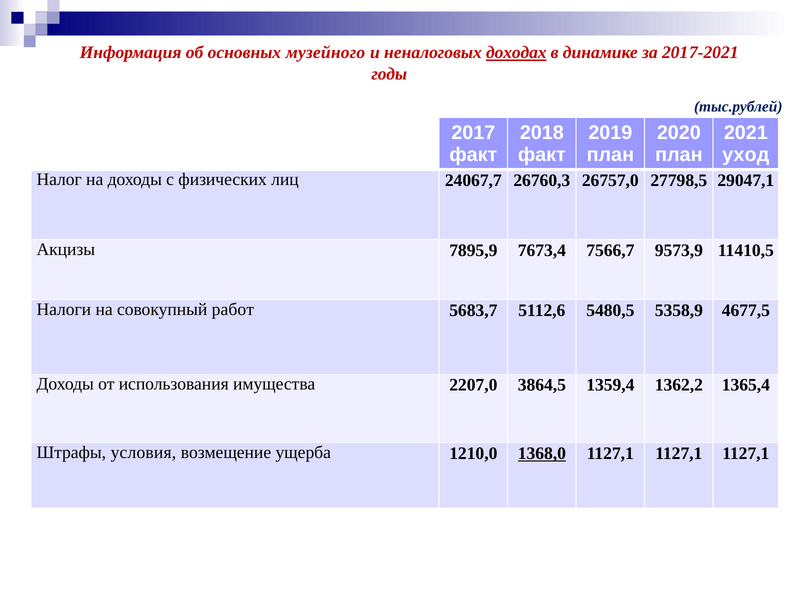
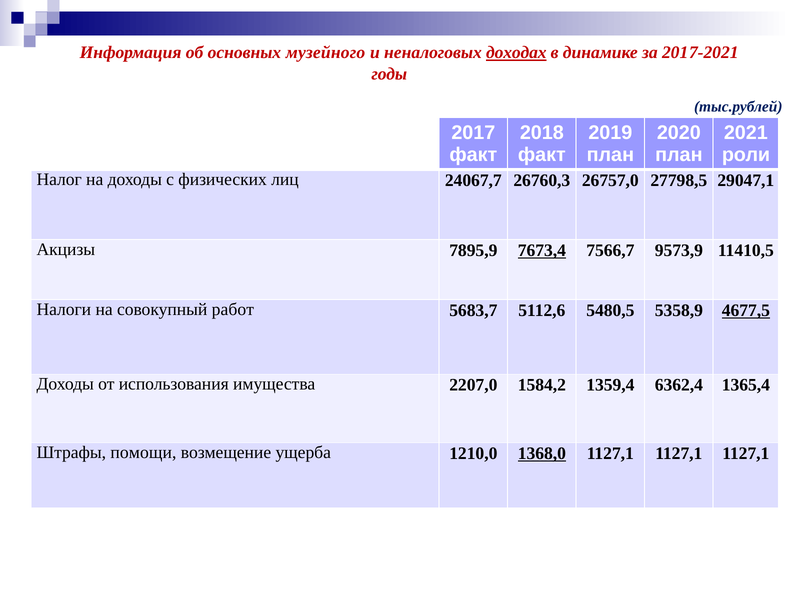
уход: уход -> роли
7673,4 underline: none -> present
4677,5 underline: none -> present
3864,5: 3864,5 -> 1584,2
1362,2: 1362,2 -> 6362,4
условия: условия -> помощи
